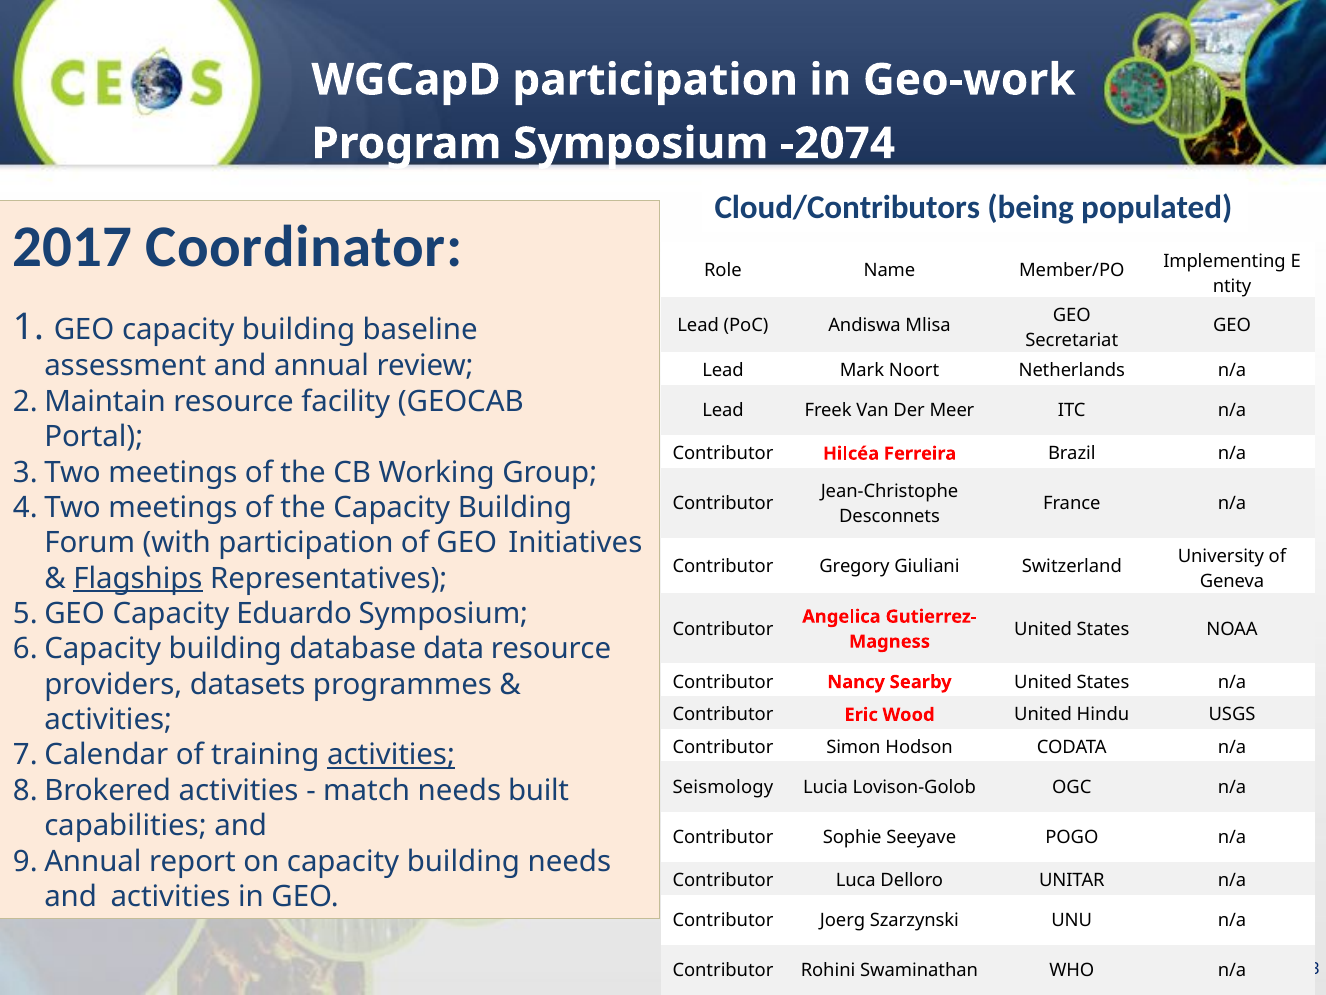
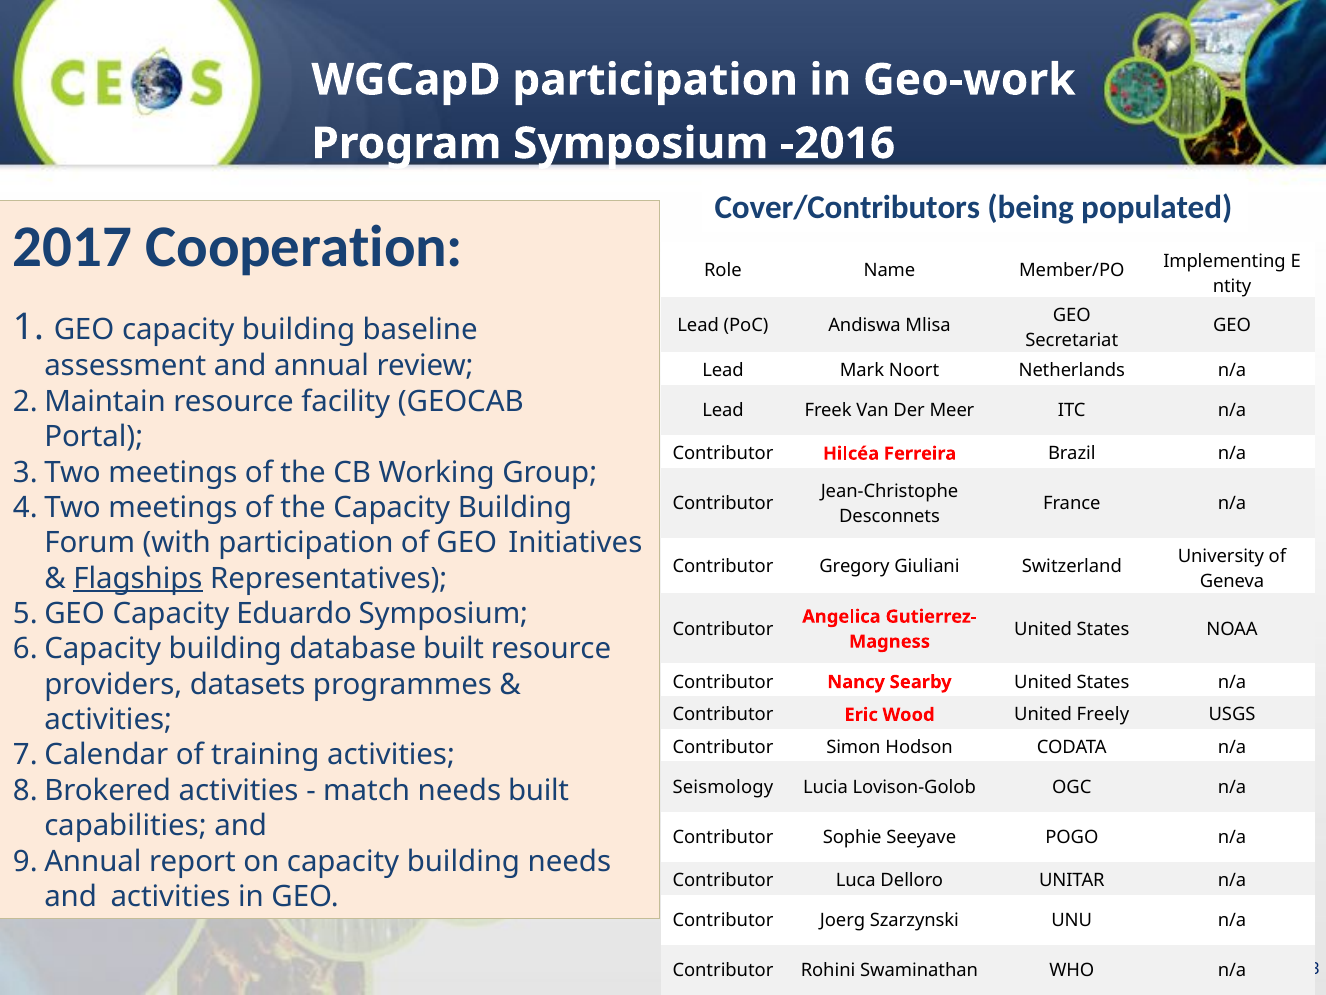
-2074: -2074 -> -2016
Cloud/Contributors: Cloud/Contributors -> Cover/Contributors
Coordinator: Coordinator -> Cooperation
database data: data -> built
Hindu: Hindu -> Freely
activities at (391, 755) underline: present -> none
